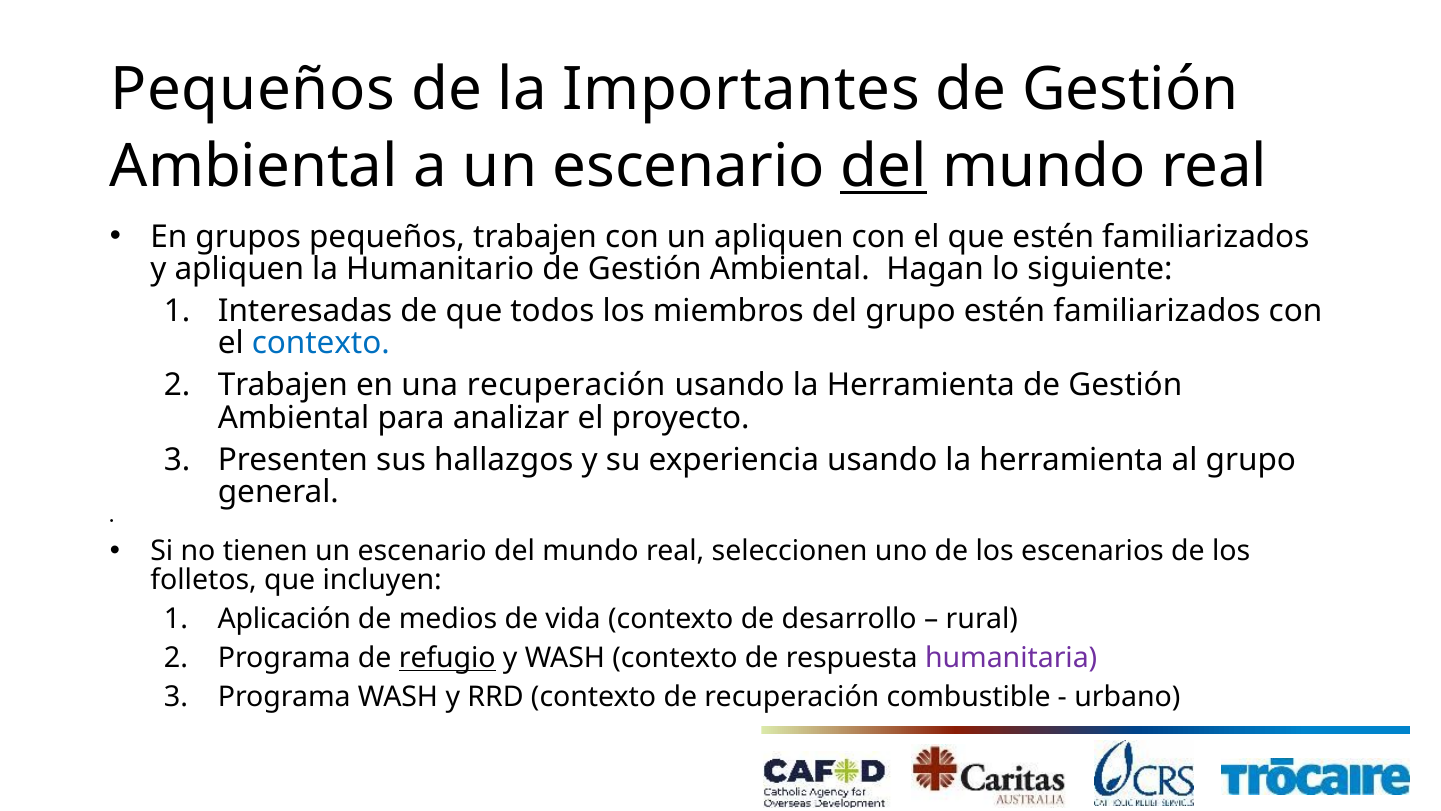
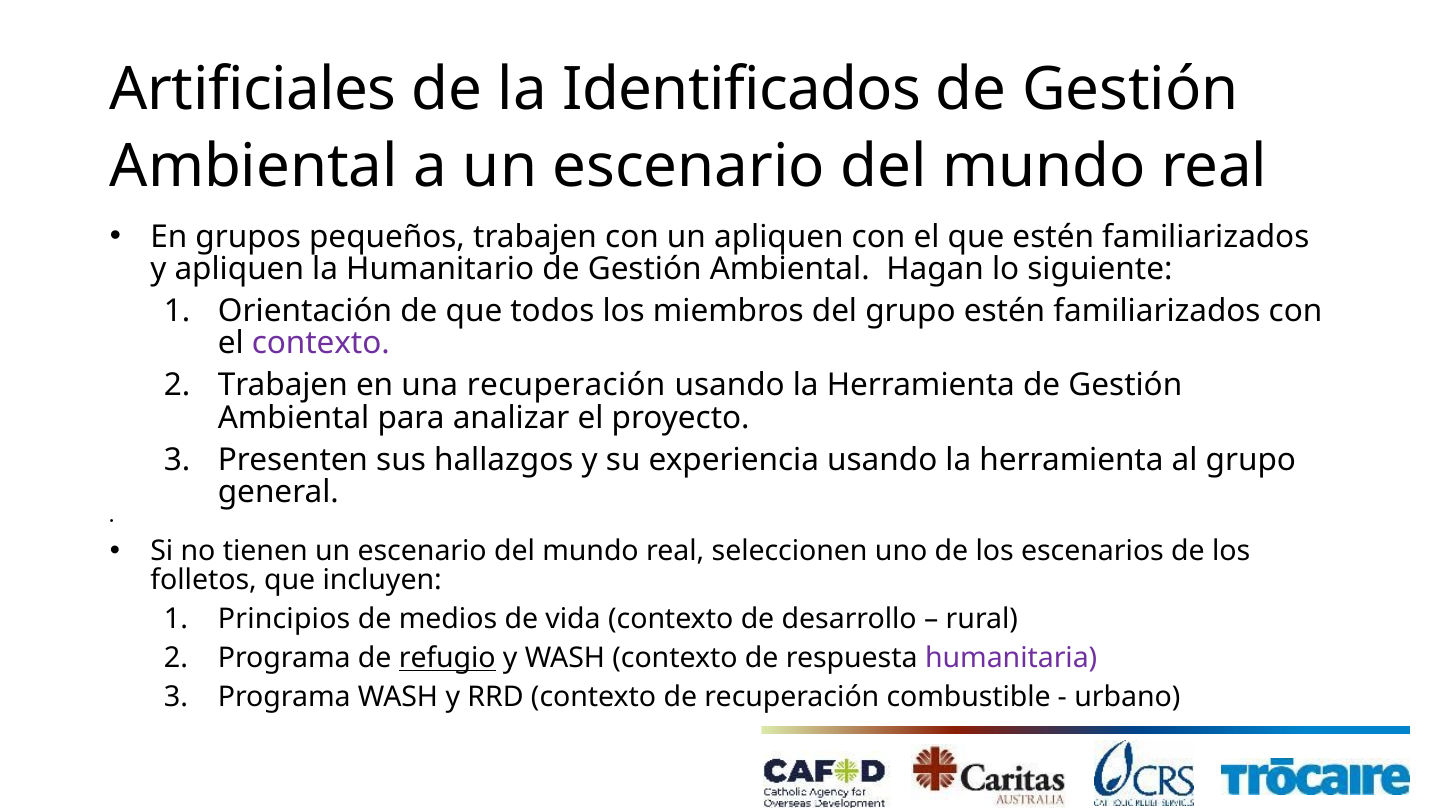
Pequeños at (253, 90): Pequeños -> Artificiales
Importantes: Importantes -> Identificados
del at (884, 167) underline: present -> none
Interesadas: Interesadas -> Orientación
contexto at (321, 343) colour: blue -> purple
Aplicación: Aplicación -> Principios
